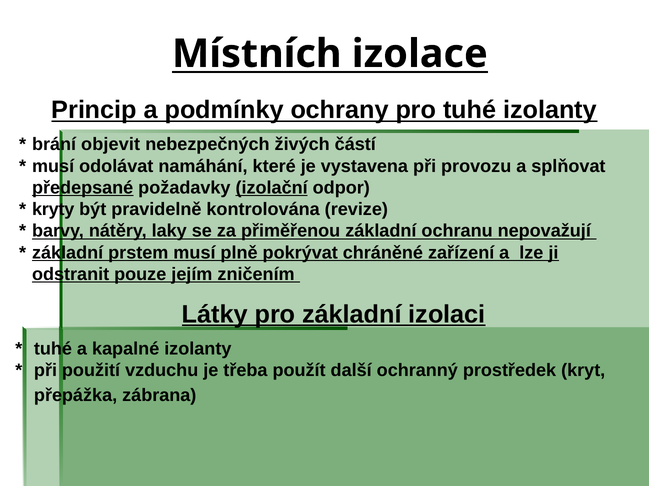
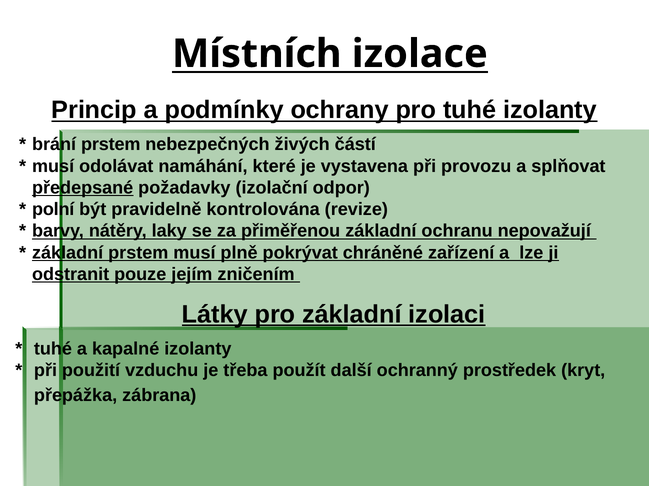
brání objevit: objevit -> prstem
izolační underline: present -> none
kryty: kryty -> polní
